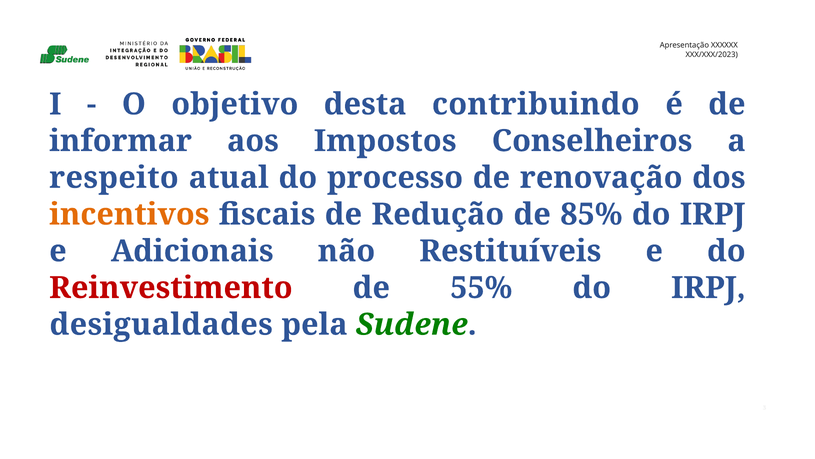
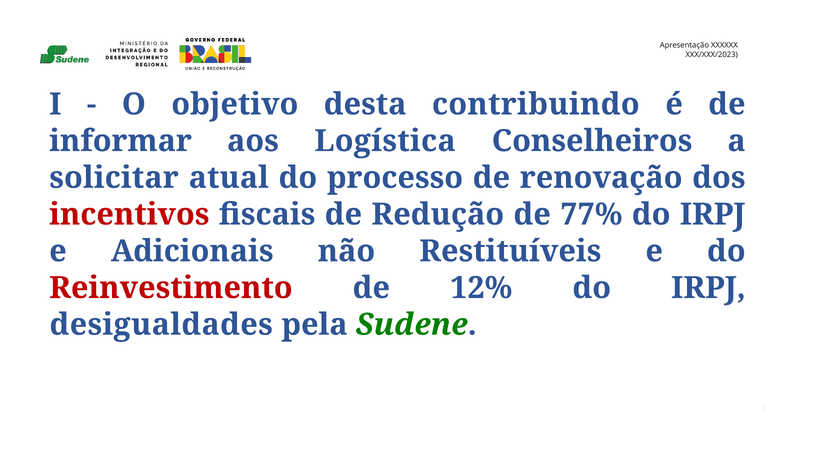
Impostos: Impostos -> Logística
respeito: respeito -> solicitar
incentivos colour: orange -> red
85%: 85% -> 77%
55%: 55% -> 12%
